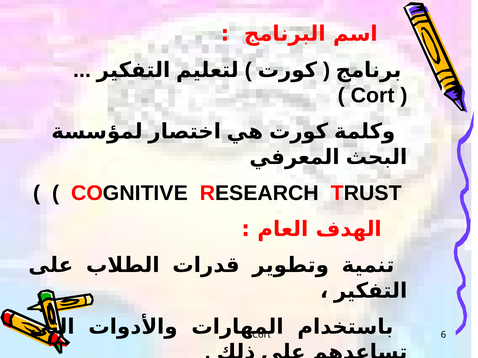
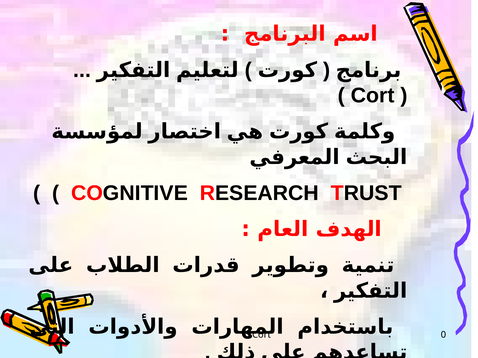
6: 6 -> 0
